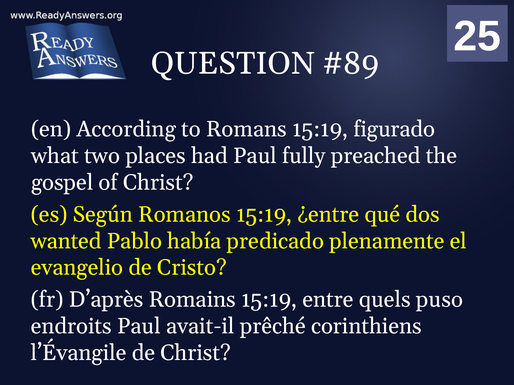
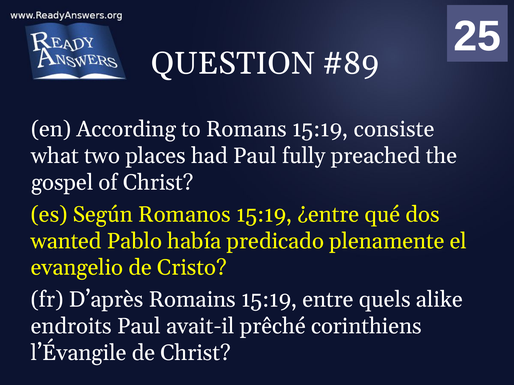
figurado: figurado -> consiste
puso: puso -> alike
